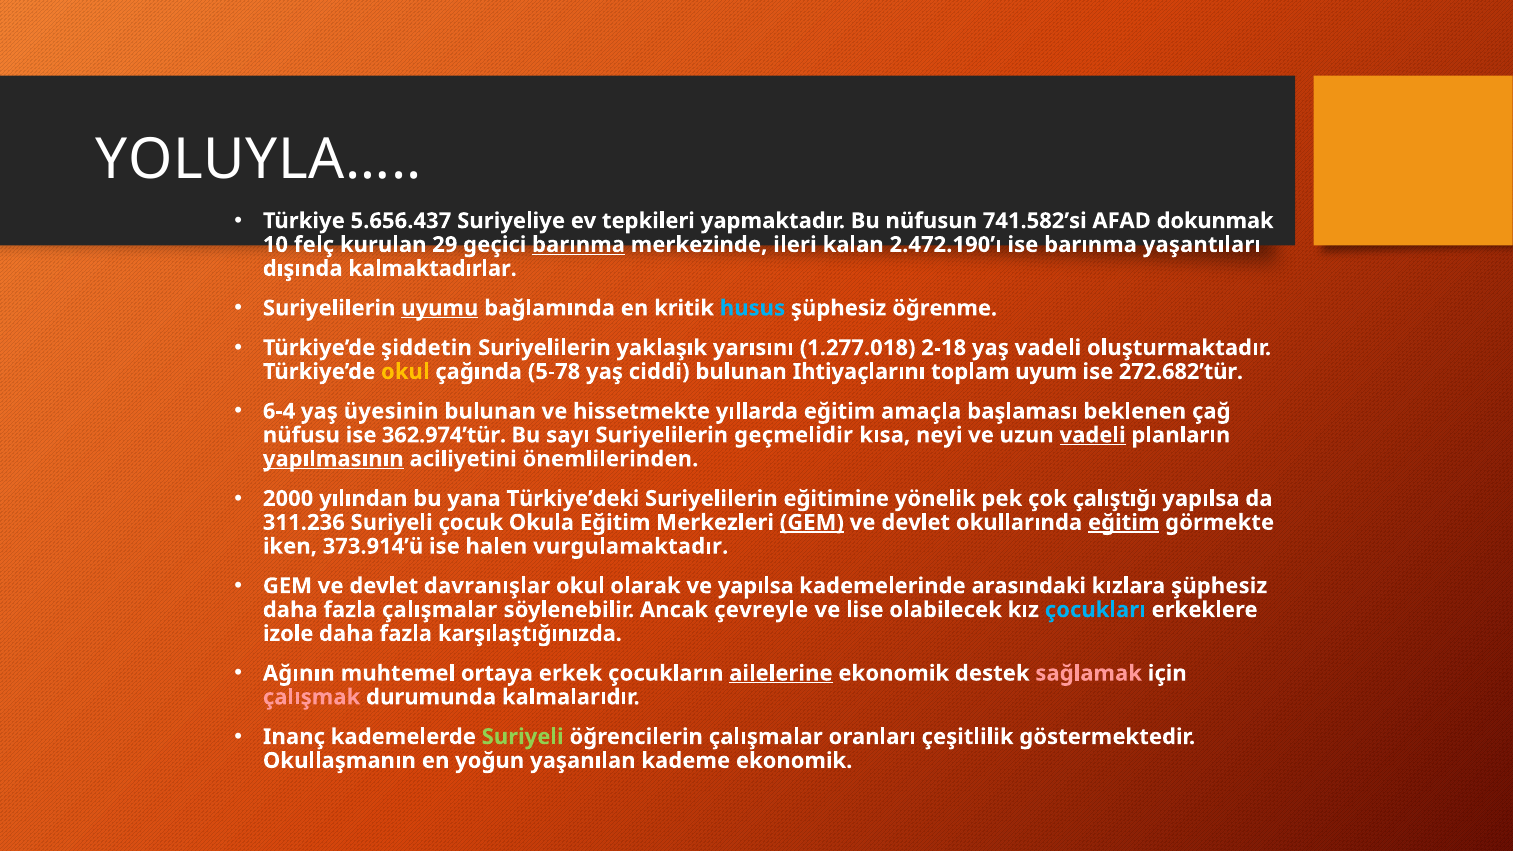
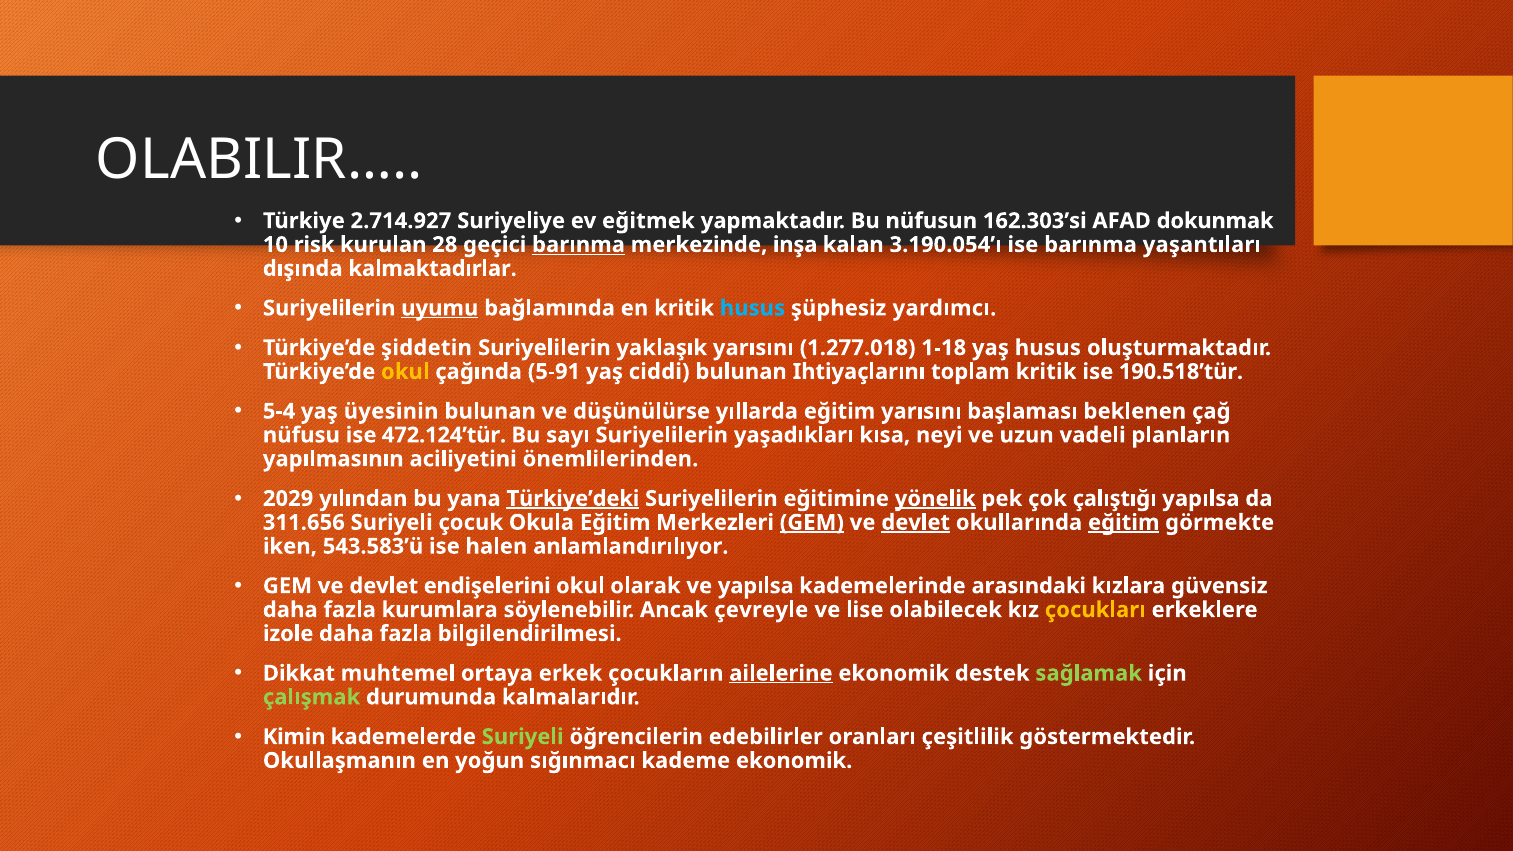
YOLUYLA…: YOLUYLA… -> OLABILIR…
5.656.437: 5.656.437 -> 2.714.927
tepkileri: tepkileri -> eğitmek
741.582’si: 741.582’si -> 162.303’si
felç: felç -> risk
29: 29 -> 28
ileri: ileri -> inşa
2.472.190’ı: 2.472.190’ı -> 3.190.054’ı
öğrenme: öğrenme -> yardımcı
2-18: 2-18 -> 1-18
yaş vadeli: vadeli -> husus
5-78: 5-78 -> 5-91
toplam uyum: uyum -> kritik
272.682’tür: 272.682’tür -> 190.518’tür
6-4: 6-4 -> 5-4
hissetmekte: hissetmekte -> düşünülürse
eğitim amaçla: amaçla -> yarısını
362.974’tür: 362.974’tür -> 472.124’tür
geçmelidir: geçmelidir -> yaşadıkları
vadeli at (1093, 435) underline: present -> none
yapılmasının underline: present -> none
2000: 2000 -> 2029
Türkiye’deki underline: none -> present
yönelik underline: none -> present
311.236: 311.236 -> 311.656
devlet at (916, 523) underline: none -> present
373.914’ü: 373.914’ü -> 543.583’ü
vurgulamaktadır: vurgulamaktadır -> anlamlandırılıyor
davranışlar: davranışlar -> endişelerini
kızlara şüphesiz: şüphesiz -> güvensiz
fazla çalışmalar: çalışmalar -> kurumlara
çocukları colour: light blue -> yellow
karşılaştığınızda: karşılaştığınızda -> bilgilendirilmesi
Ağının: Ağının -> Dikkat
sağlamak colour: pink -> light green
çalışmak colour: pink -> light green
Inanç: Inanç -> Kimin
öğrencilerin çalışmalar: çalışmalar -> edebilirler
yaşanılan: yaşanılan -> sığınmacı
